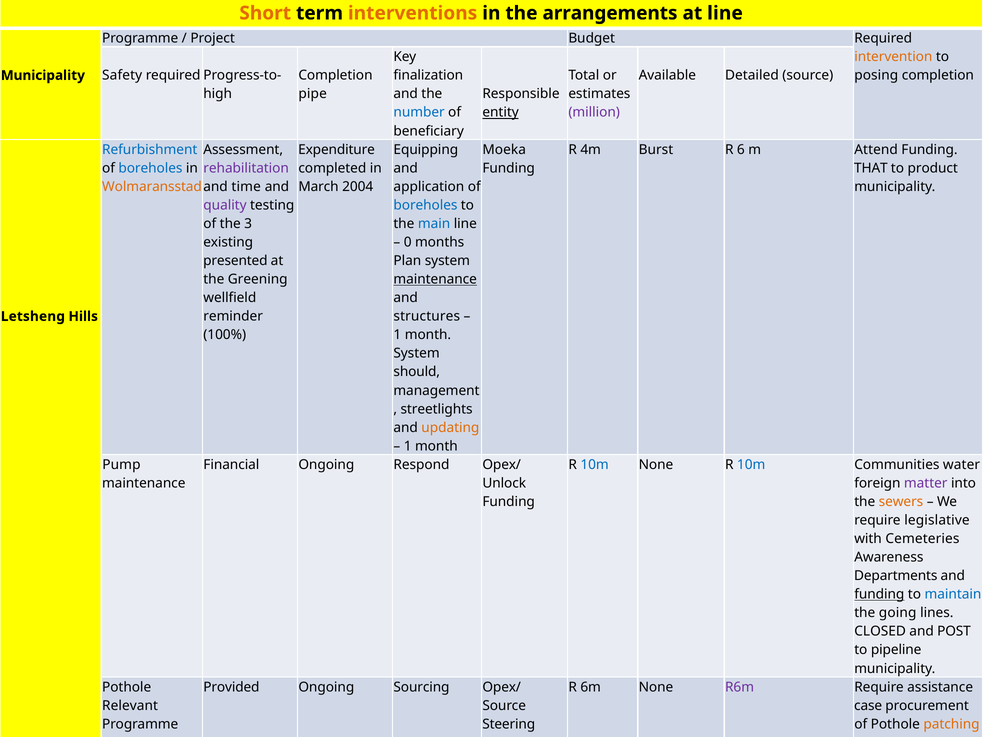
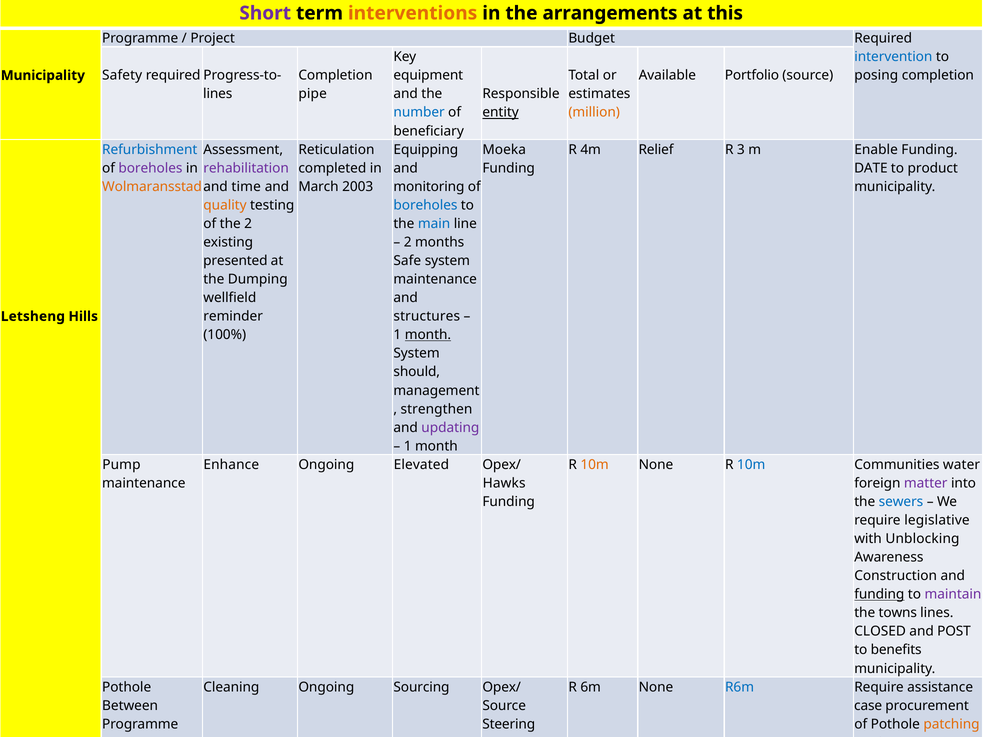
Short colour: orange -> purple
at line: line -> this
intervention colour: orange -> blue
finalization at (428, 75): finalization -> equipment
Detailed: Detailed -> Portfolio
high at (218, 94): high -> lines
million colour: purple -> orange
Expenditure: Expenditure -> Reticulation
Burst: Burst -> Relief
6: 6 -> 3
Attend: Attend -> Enable
boreholes at (150, 168) colour: blue -> purple
THAT: THAT -> DATE
2004: 2004 -> 2003
application: application -> monitoring
quality colour: purple -> orange
the 3: 3 -> 2
0 at (408, 242): 0 -> 2
Plan: Plan -> Safe
Greening: Greening -> Dumping
maintenance at (435, 279) underline: present -> none
month at (428, 335) underline: none -> present
streetlights: streetlights -> strengthen
updating colour: orange -> purple
Financial: Financial -> Enhance
Respond: Respond -> Elevated
10m at (595, 465) colour: blue -> orange
Unlock: Unlock -> Hawks
sewers colour: orange -> blue
Cemeteries: Cemeteries -> Unblocking
Departments: Departments -> Construction
maintain colour: blue -> purple
going: going -> towns
pipeline: pipeline -> benefits
Provided: Provided -> Cleaning
R6m colour: purple -> blue
Relevant: Relevant -> Between
